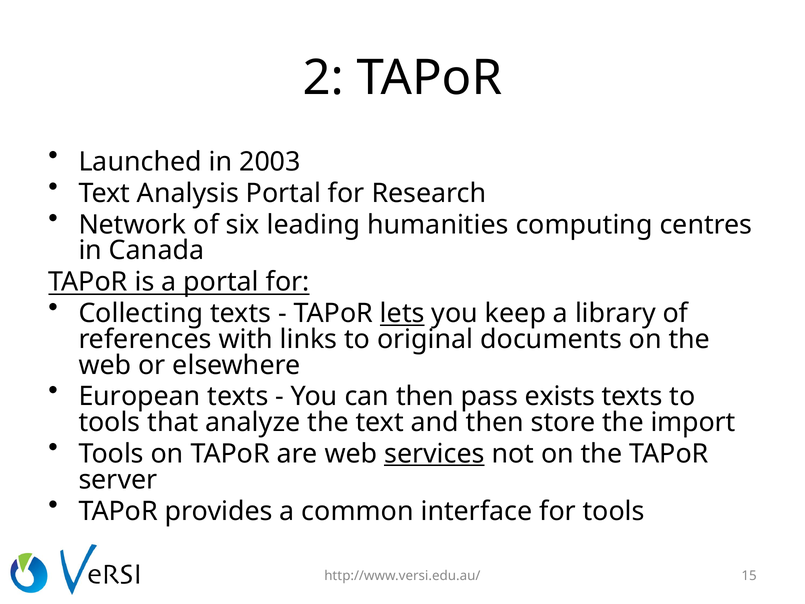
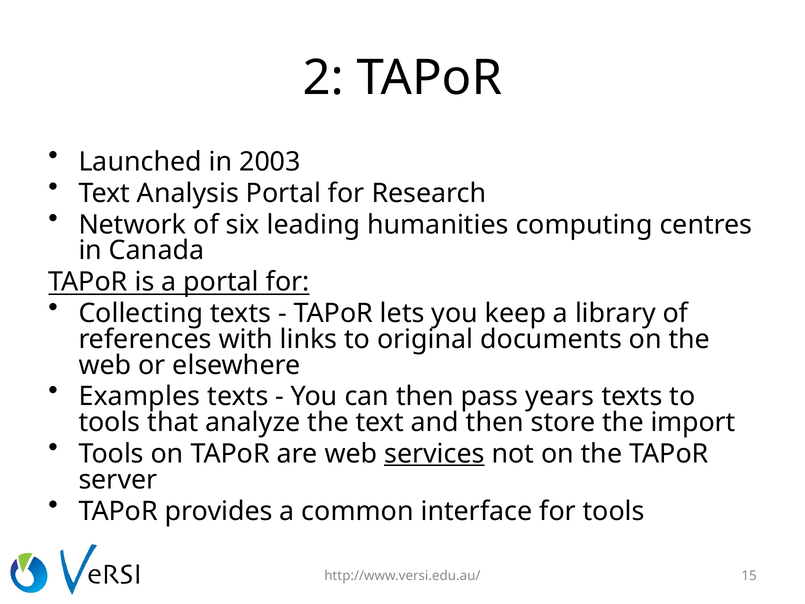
lets underline: present -> none
European: European -> Examples
exists: exists -> years
